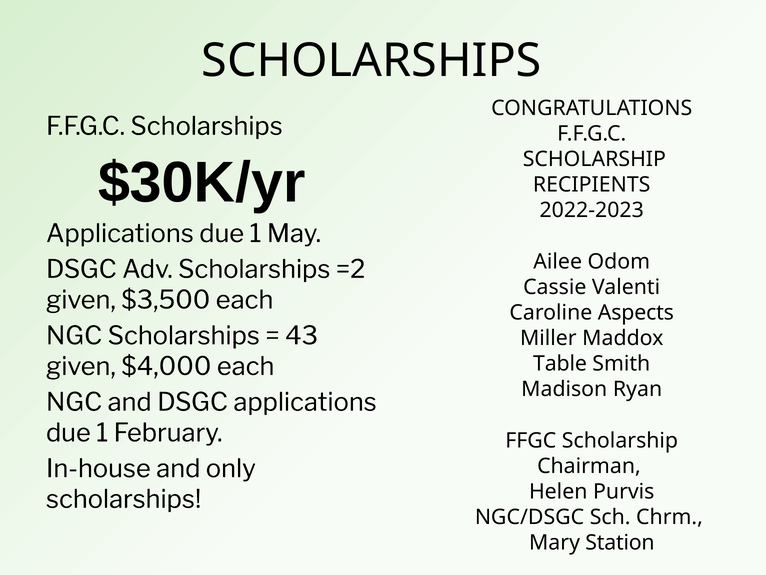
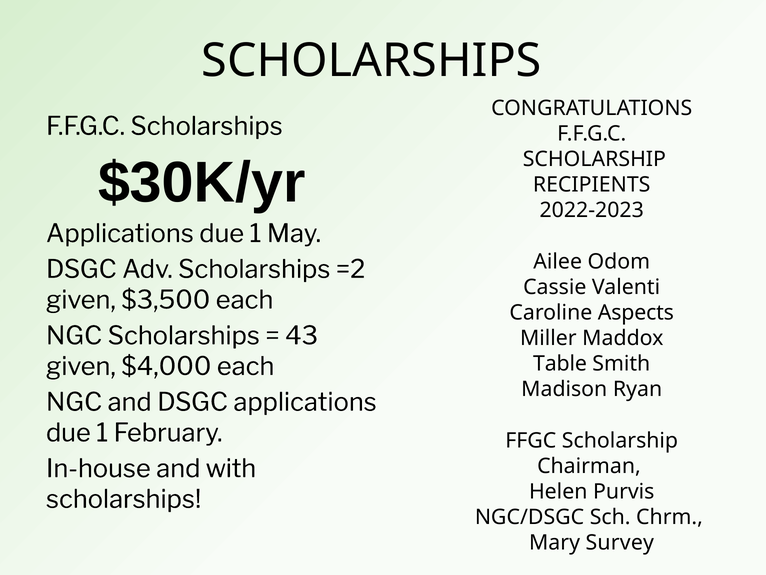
only: only -> with
Station: Station -> Survey
